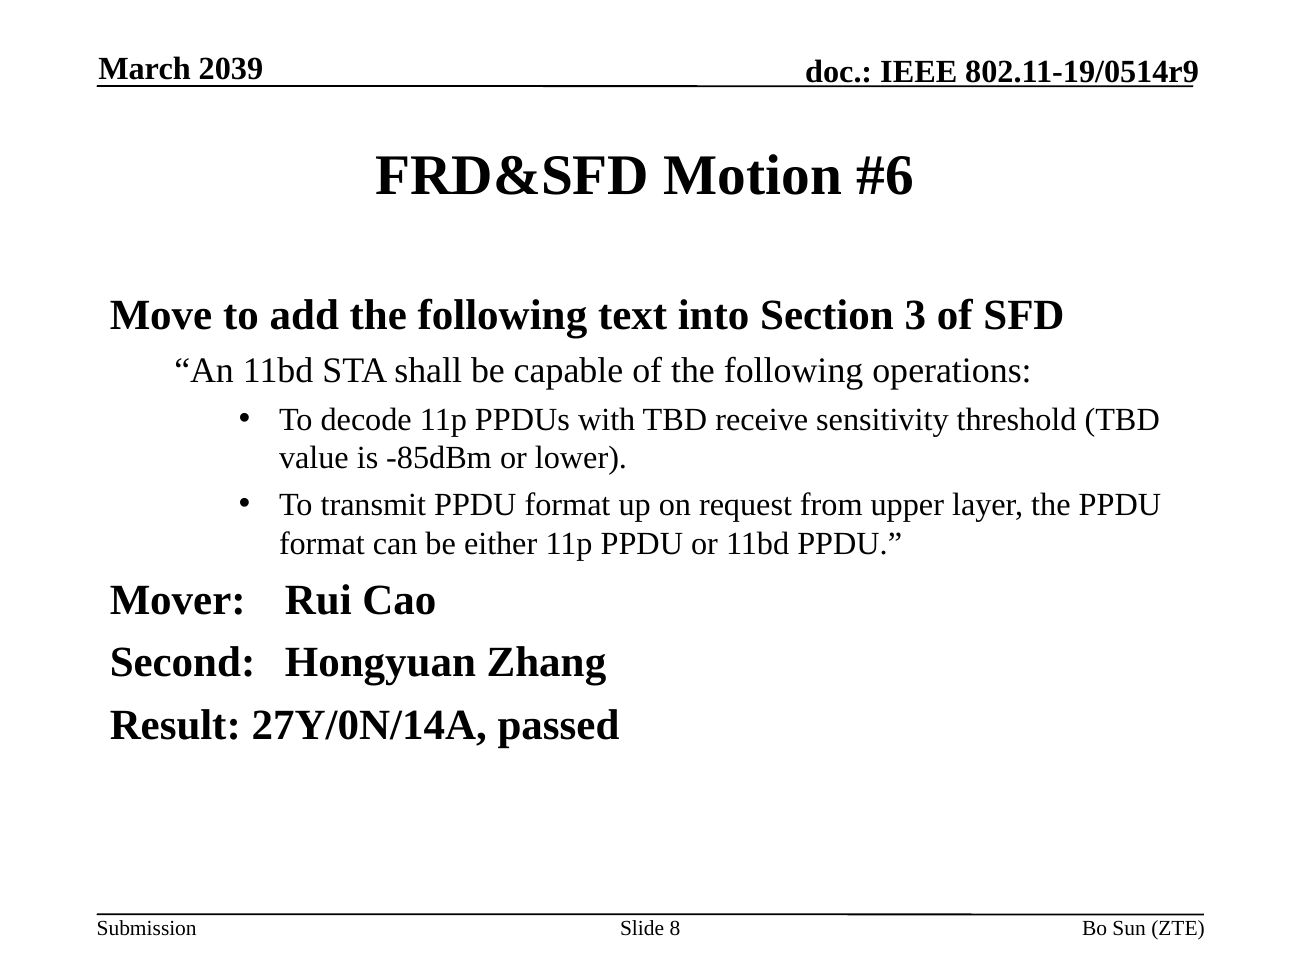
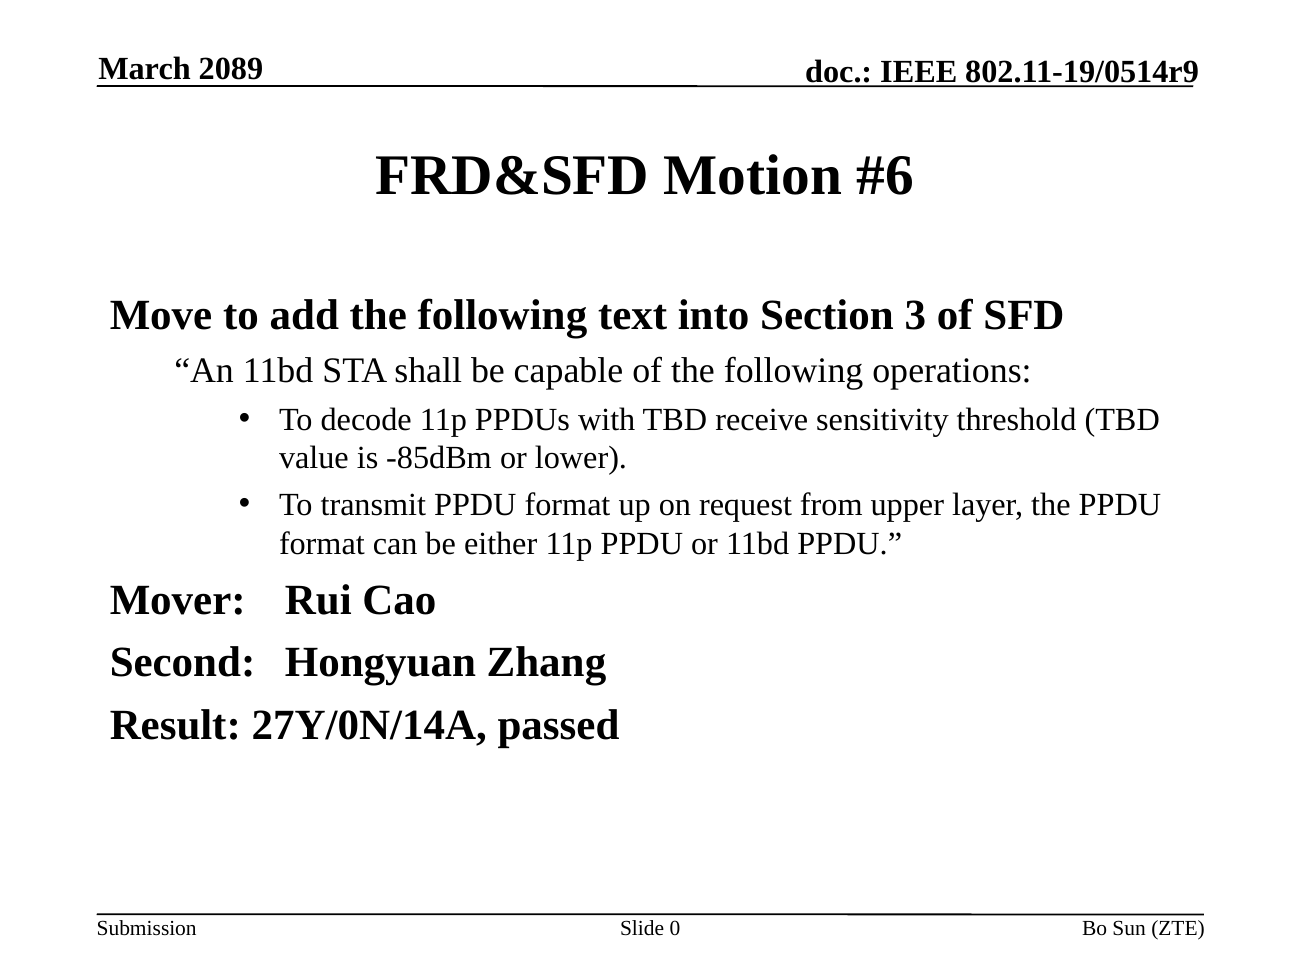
2039: 2039 -> 2089
8: 8 -> 0
